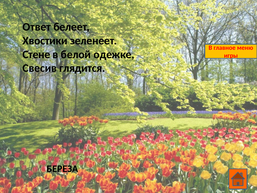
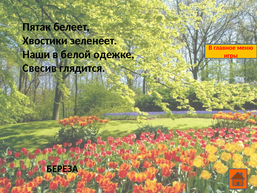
Ответ: Ответ -> Пятак
Стене: Стене -> Наши
